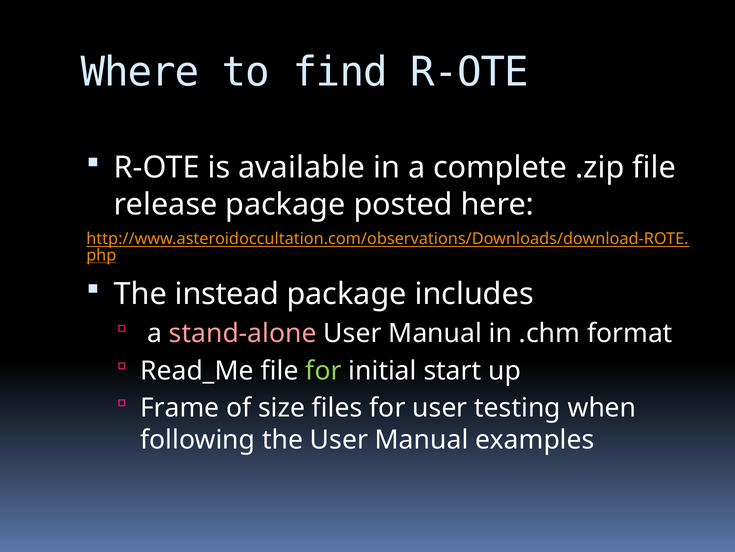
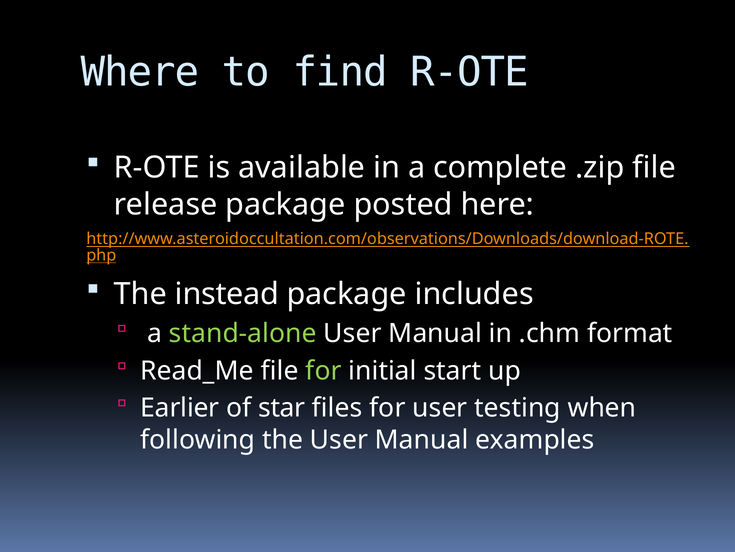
stand-alone colour: pink -> light green
Frame: Frame -> Earlier
size: size -> star
